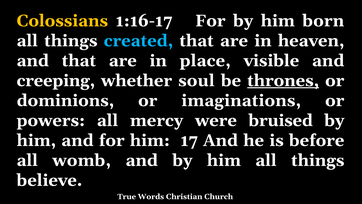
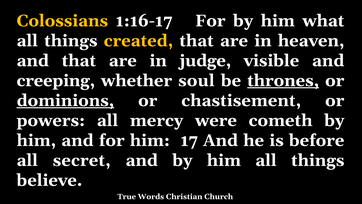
born: born -> what
created colour: light blue -> yellow
place: place -> judge
dominions underline: none -> present
imaginations: imaginations -> chastisement
bruised: bruised -> cometh
womb: womb -> secret
